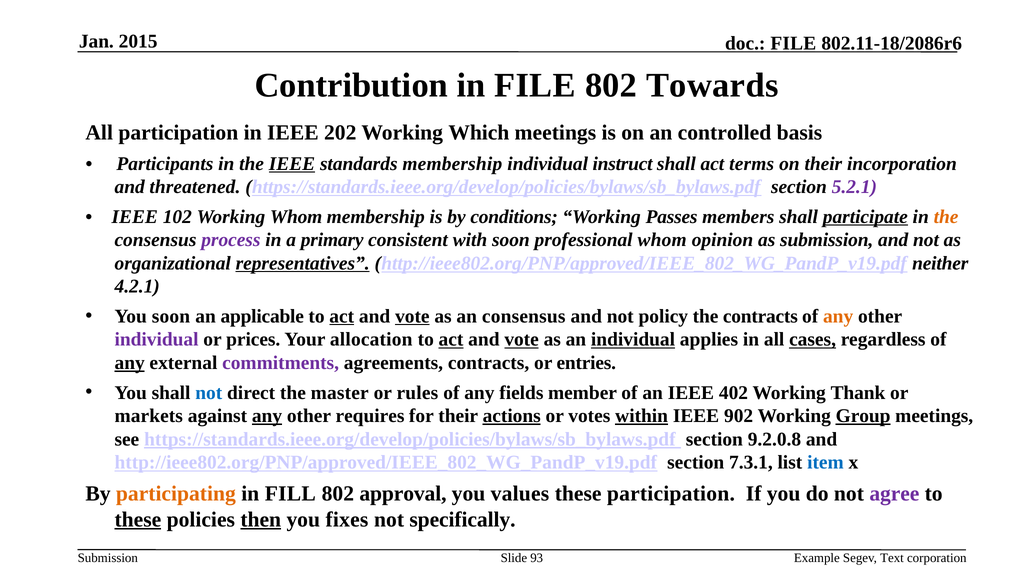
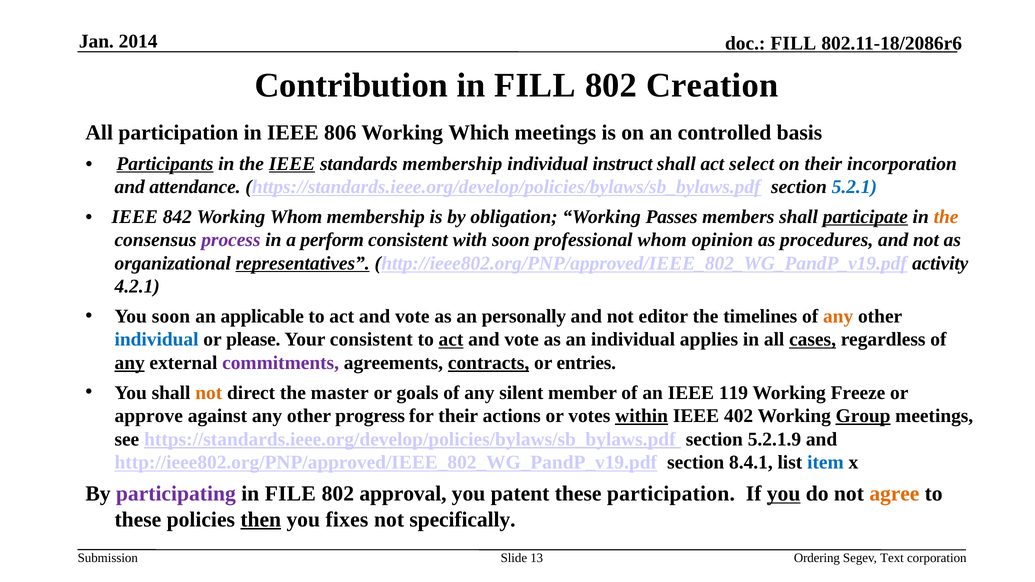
2015: 2015 -> 2014
FILE at (793, 43): FILE -> FILL
in FILE: FILE -> FILL
Towards: Towards -> Creation
202: 202 -> 806
Participants underline: none -> present
terms: terms -> select
threatened: threatened -> attendance
5.2.1 colour: purple -> blue
102: 102 -> 842
conditions: conditions -> obligation
primary: primary -> perform
as submission: submission -> procedures
neither: neither -> activity
act at (342, 316) underline: present -> none
vote at (412, 316) underline: present -> none
an consensus: consensus -> personally
policy: policy -> editor
the contracts: contracts -> timelines
individual at (157, 340) colour: purple -> blue
prices: prices -> please
Your allocation: allocation -> consistent
vote at (522, 340) underline: present -> none
individual at (633, 340) underline: present -> none
contracts at (489, 363) underline: none -> present
not at (209, 393) colour: blue -> orange
rules: rules -> goals
fields: fields -> silent
402: 402 -> 119
Thank: Thank -> Freeze
markets: markets -> approve
any at (267, 416) underline: present -> none
requires: requires -> progress
actions underline: present -> none
902: 902 -> 402
9.2.0.8: 9.2.0.8 -> 5.2.1.9
7.3.1: 7.3.1 -> 8.4.1
participating colour: orange -> purple
FILL: FILL -> FILE
values: values -> patent
you at (784, 494) underline: none -> present
agree colour: purple -> orange
these at (138, 520) underline: present -> none
93: 93 -> 13
Example: Example -> Ordering
